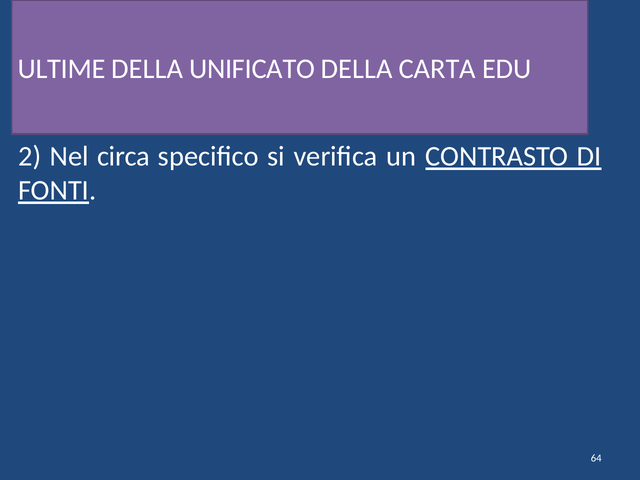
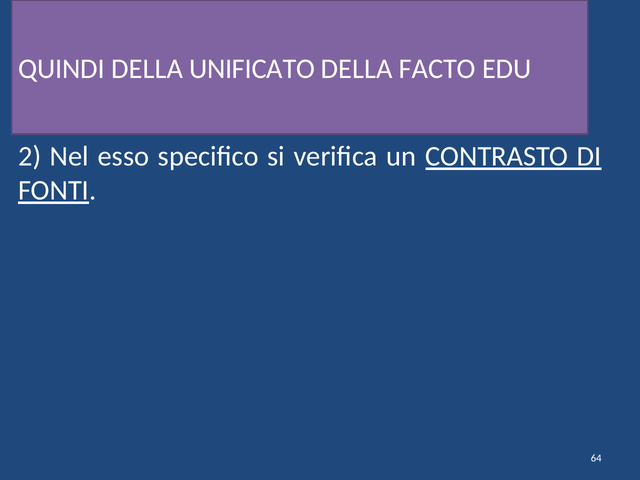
ULTIME: ULTIME -> QUINDI
CARTA: CARTA -> FACTO
circa: circa -> esso
